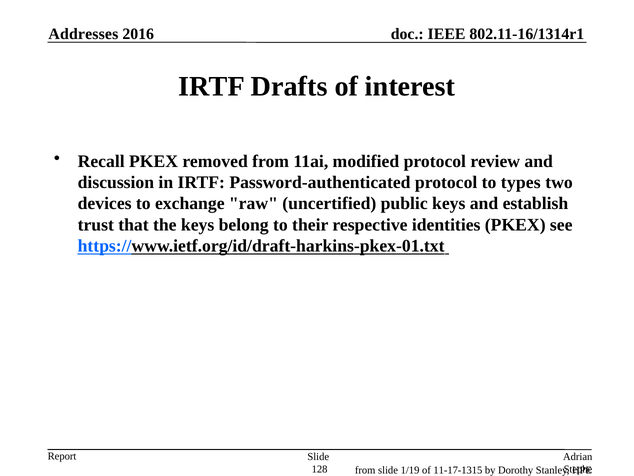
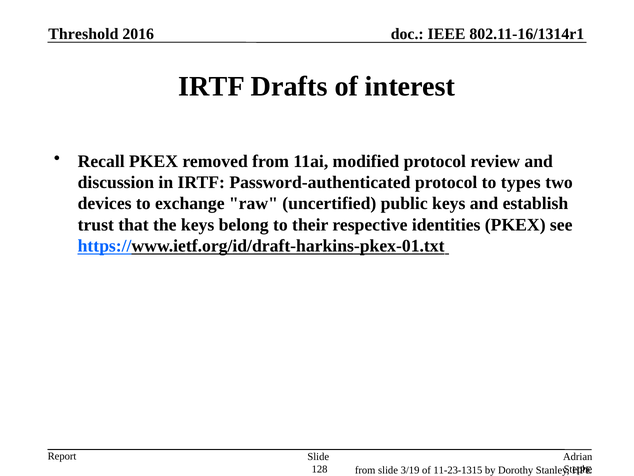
Addresses: Addresses -> Threshold
1/19: 1/19 -> 3/19
11-17-1315: 11-17-1315 -> 11-23-1315
